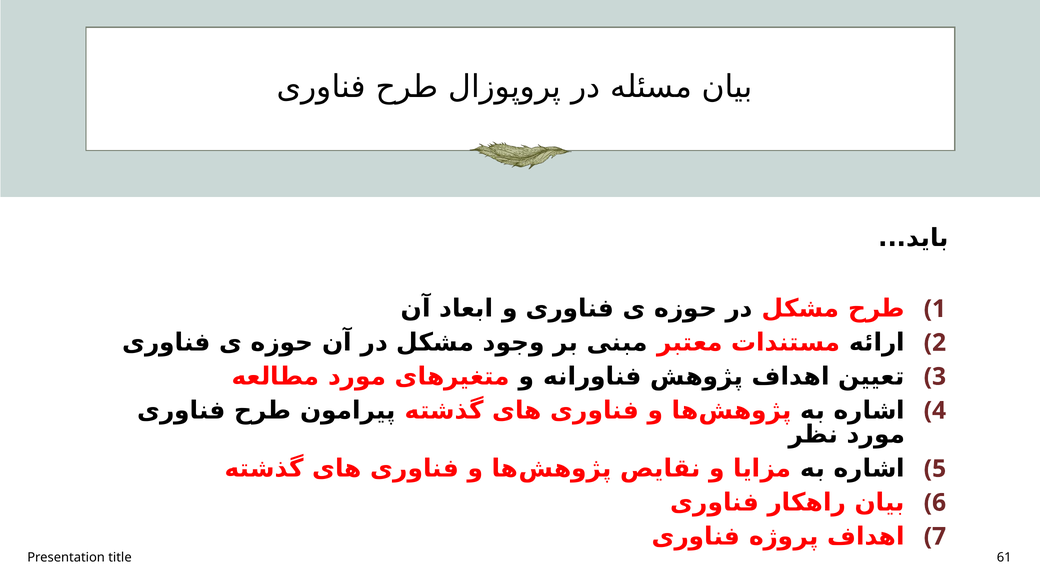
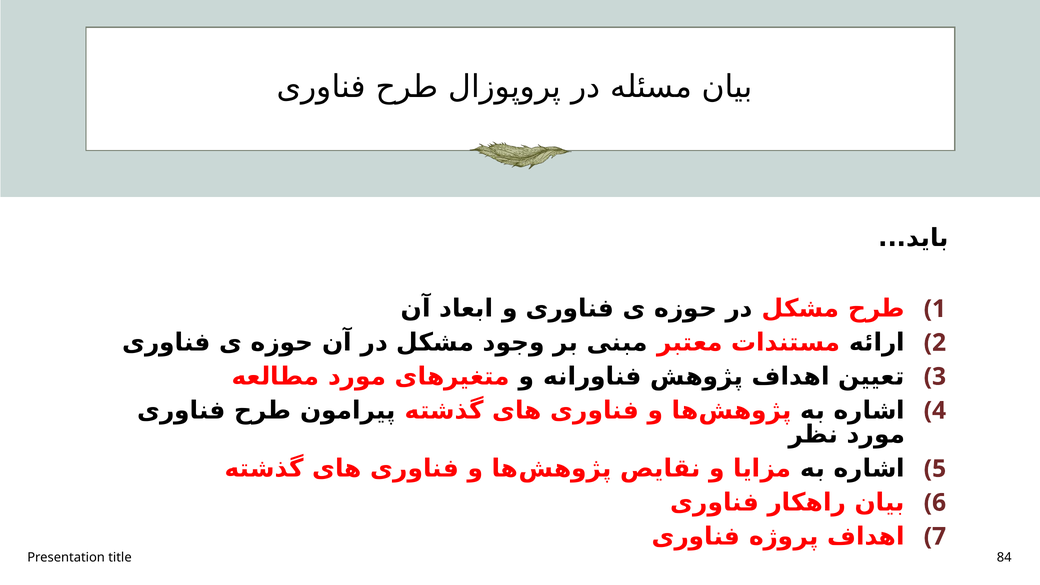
61: 61 -> 84
